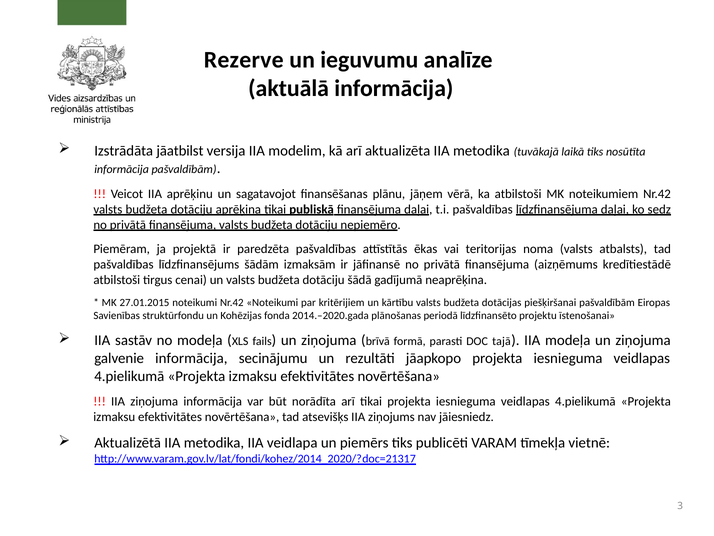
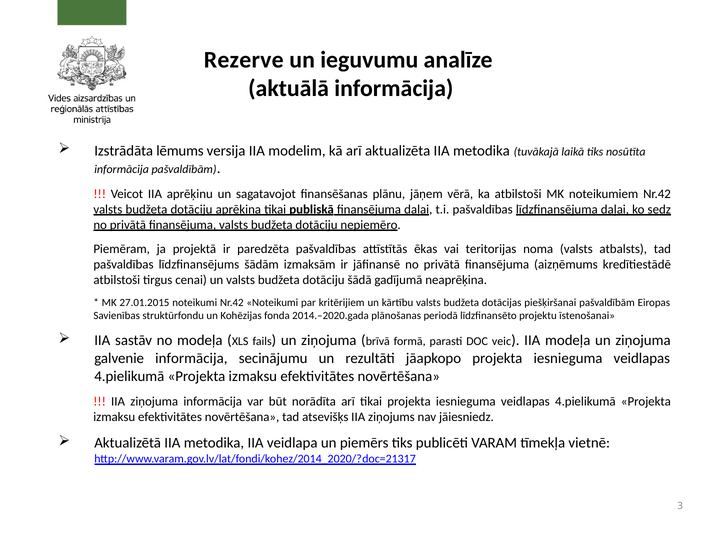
jāatbilst: jāatbilst -> lēmums
tajā: tajā -> veic
